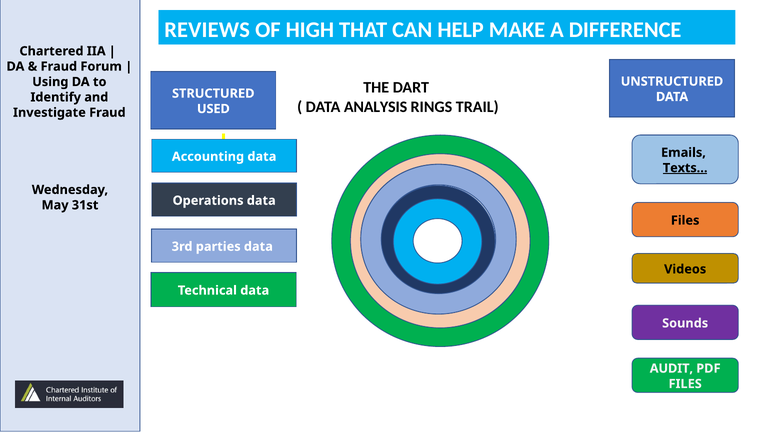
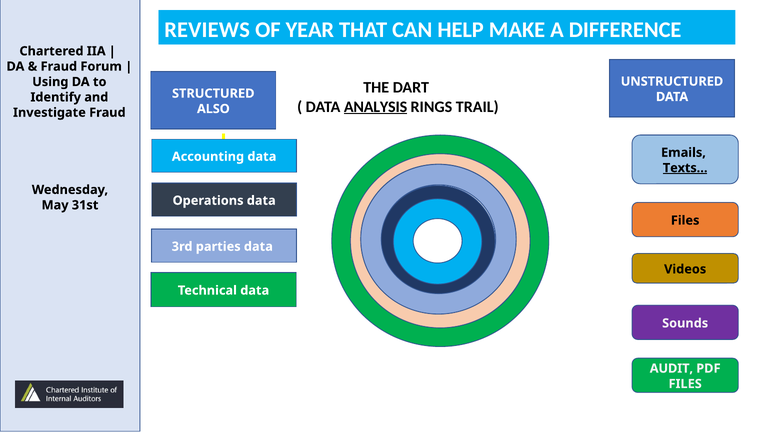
HIGH: HIGH -> YEAR
ANALYSIS underline: none -> present
USED: USED -> ALSO
